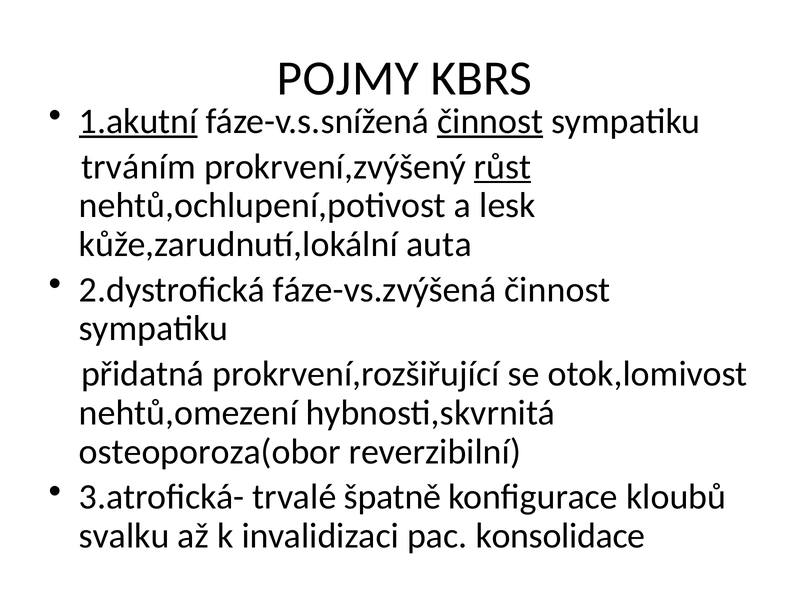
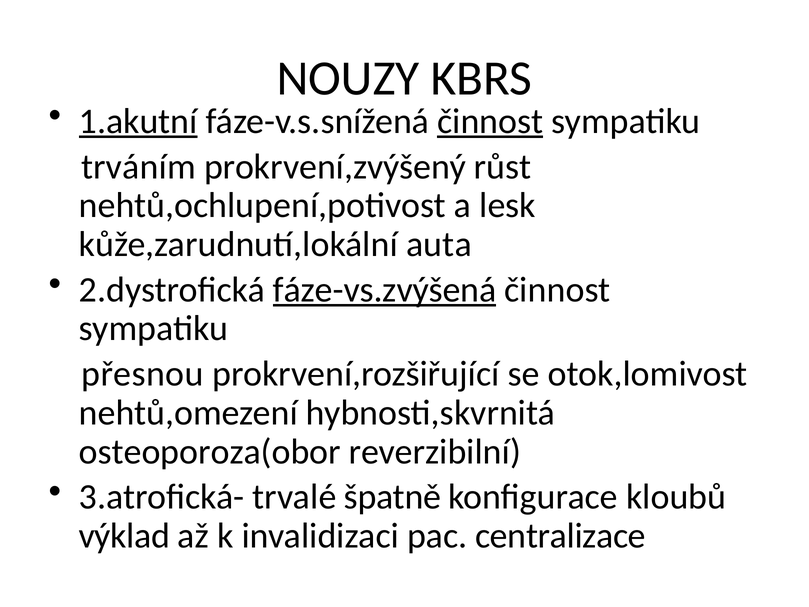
POJMY: POJMY -> NOUZY
růst underline: present -> none
fáze-vs.zvýšená underline: none -> present
přidatná: přidatná -> přesnou
svalku: svalku -> výklad
konsolidace: konsolidace -> centralizace
